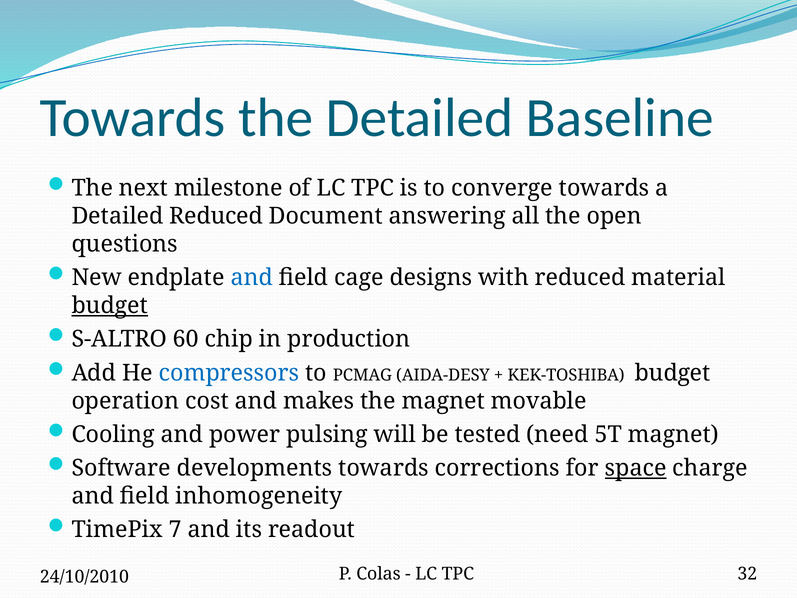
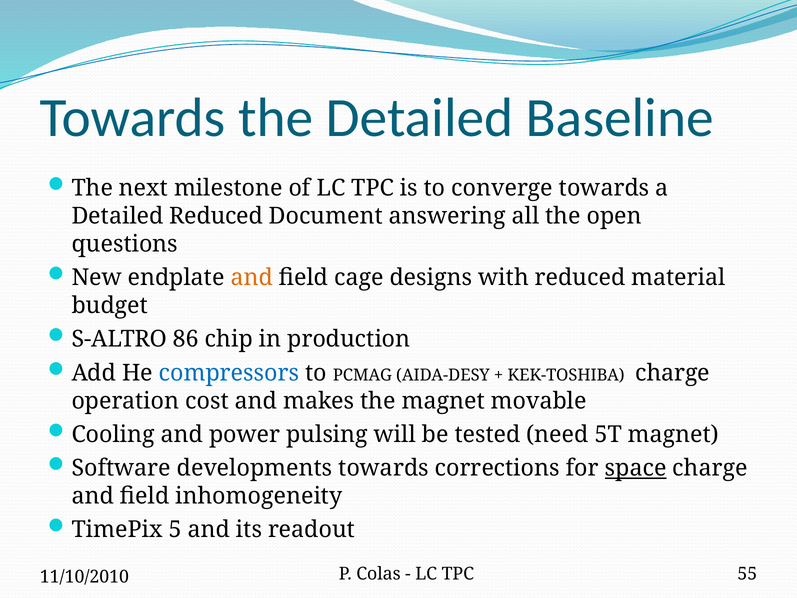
and at (252, 278) colour: blue -> orange
budget at (110, 306) underline: present -> none
60: 60 -> 86
KEK-TOSHIBA budget: budget -> charge
7: 7 -> 5
32: 32 -> 55
24/10/2010: 24/10/2010 -> 11/10/2010
